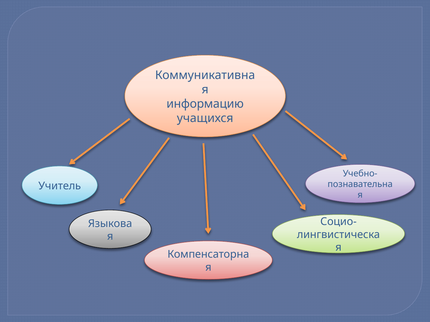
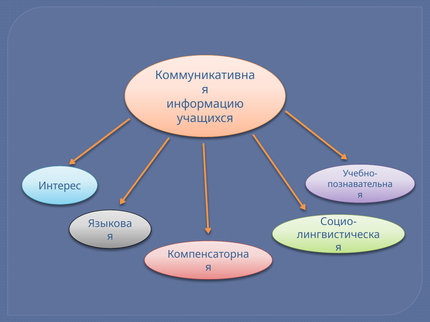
Учитель: Учитель -> Интерес
